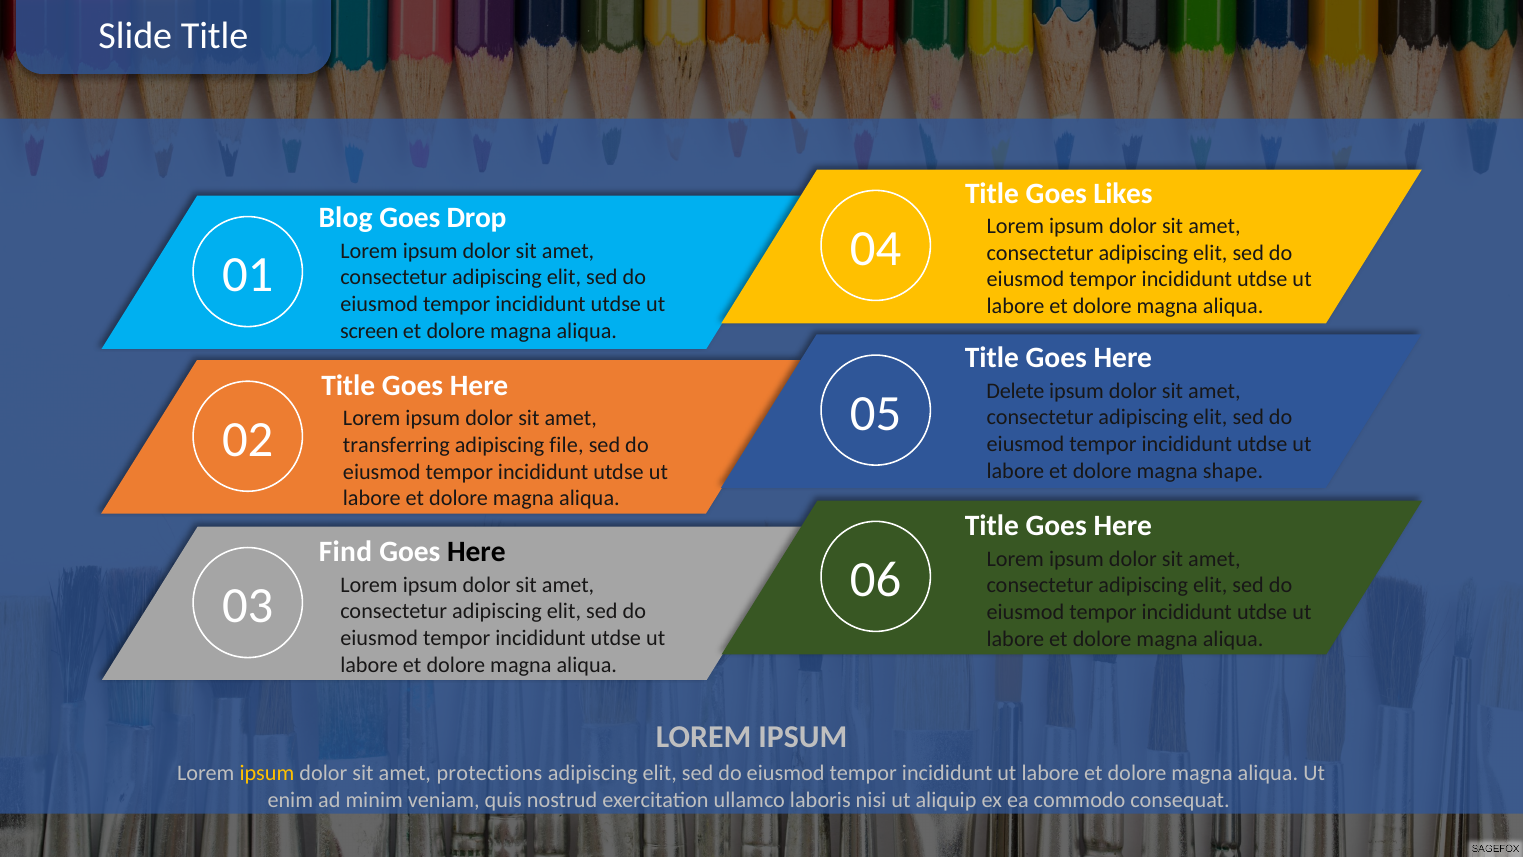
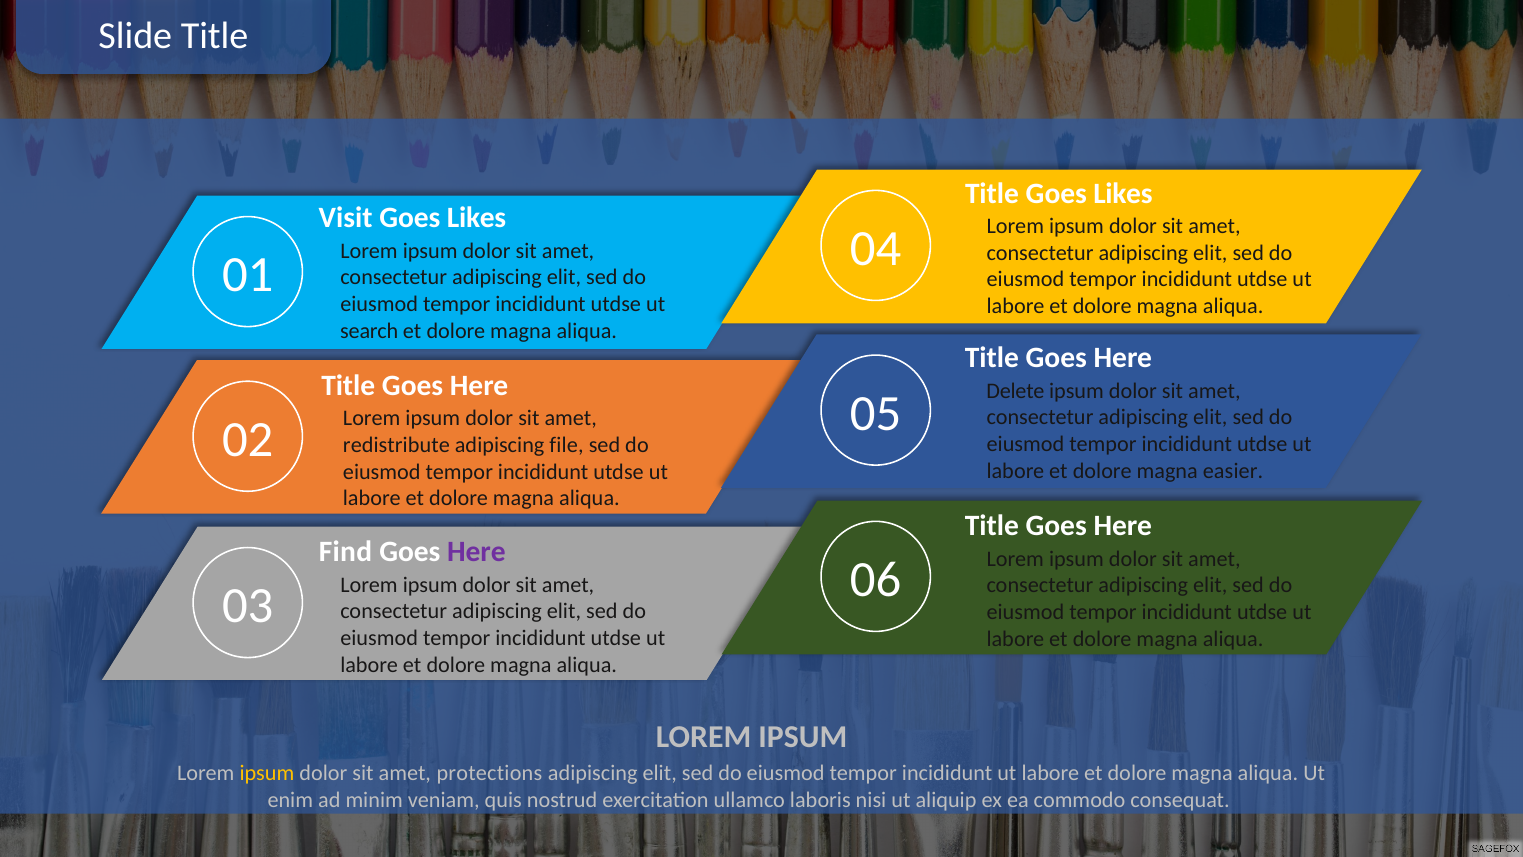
Blog: Blog -> Visit
Drop at (477, 218): Drop -> Likes
screen: screen -> search
transferring: transferring -> redistribute
shape: shape -> easier
Here at (476, 552) colour: black -> purple
